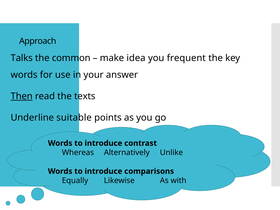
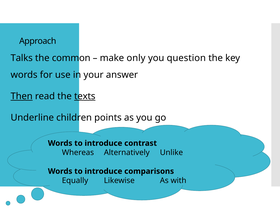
idea: idea -> only
frequent: frequent -> question
texts underline: none -> present
suitable: suitable -> children
